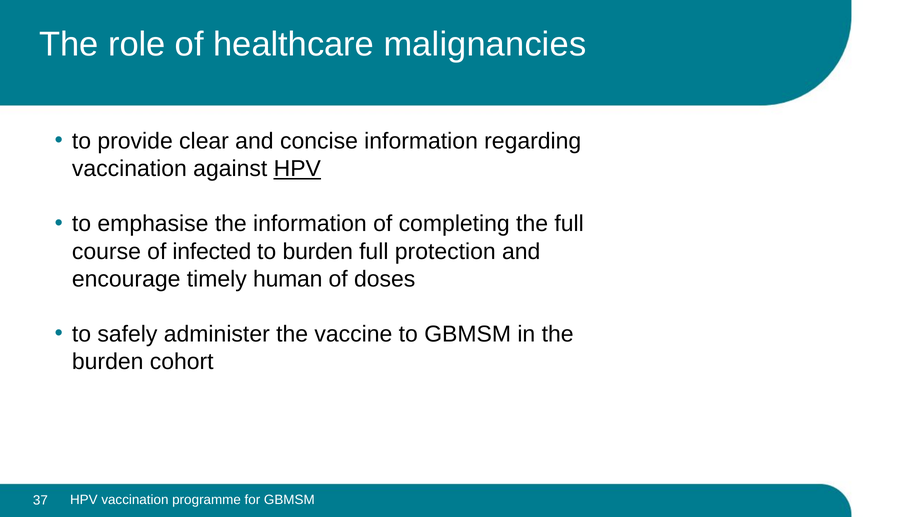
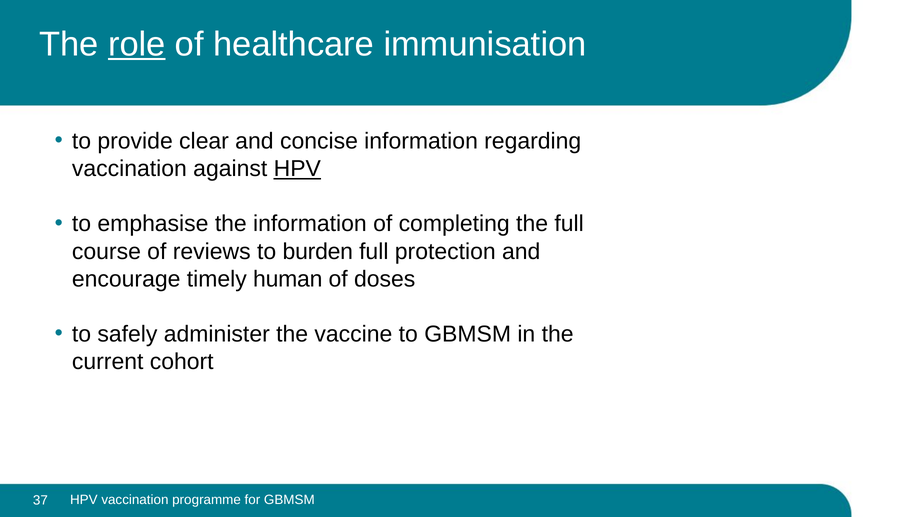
role underline: none -> present
malignancies: malignancies -> immunisation
infected: infected -> reviews
burden at (108, 362): burden -> current
